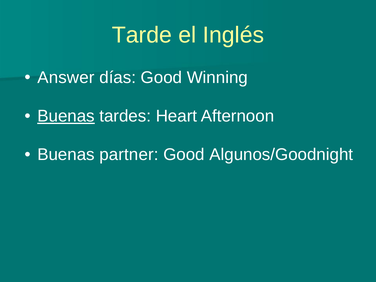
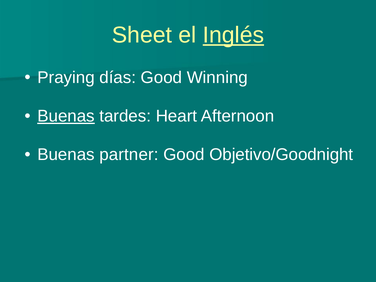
Tarde: Tarde -> Sheet
Inglés underline: none -> present
Answer: Answer -> Praying
Algunos/Goodnight: Algunos/Goodnight -> Objetivo/Goodnight
